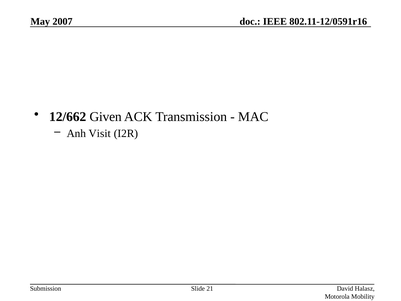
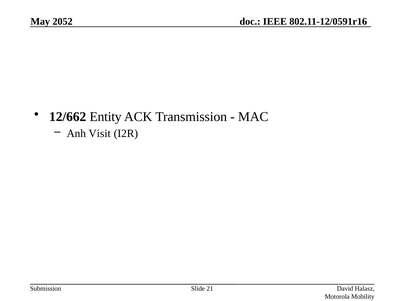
2007: 2007 -> 2052
Given: Given -> Entity
